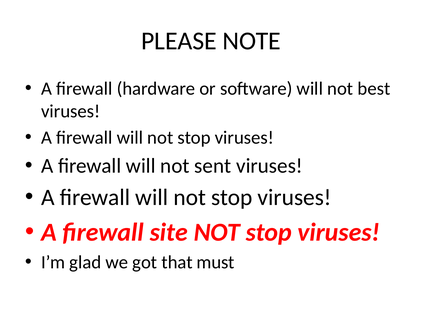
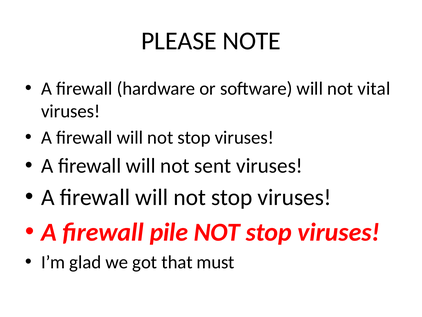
best: best -> vital
site: site -> pile
